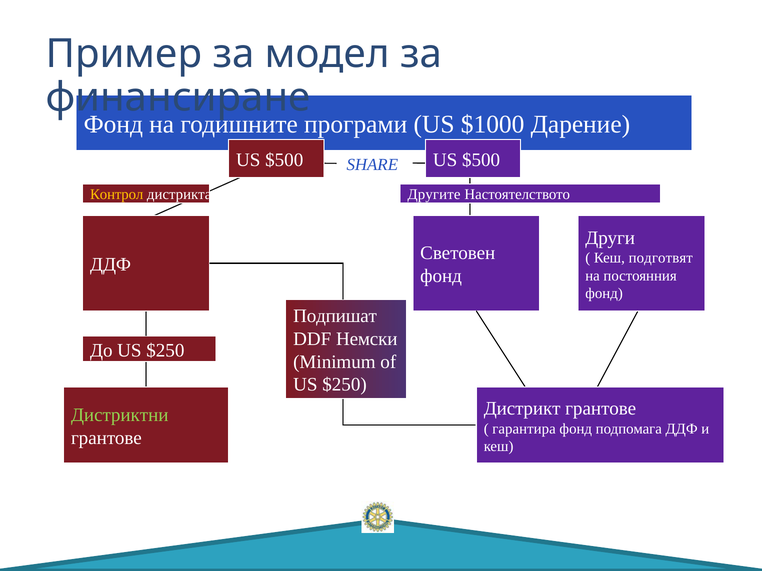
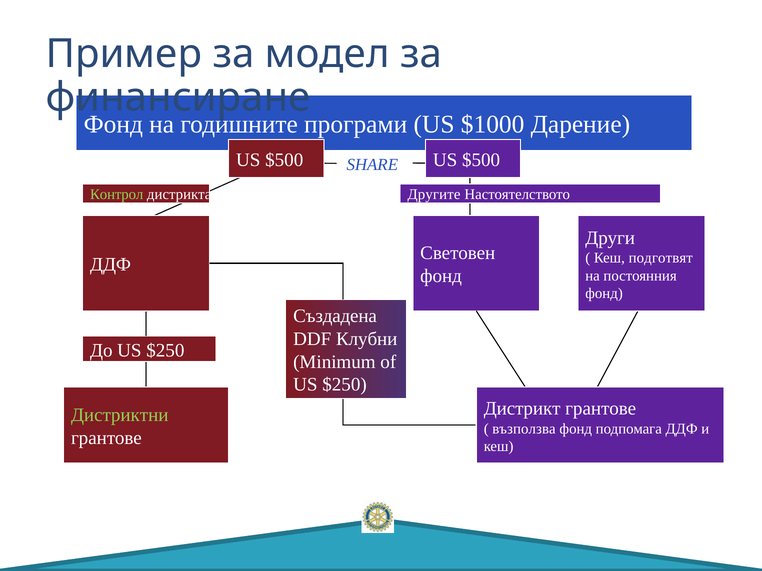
Контрол colour: yellow -> light green
Подпишат: Подпишат -> Създадена
Немски: Немски -> Клубни
гарантира: гарантира -> възползва
